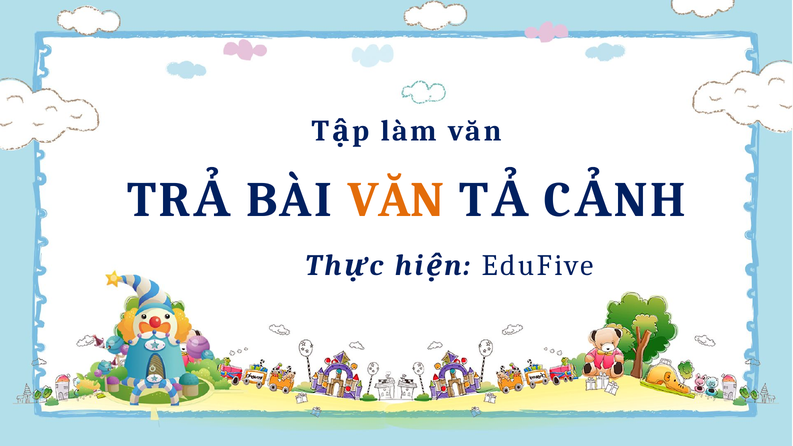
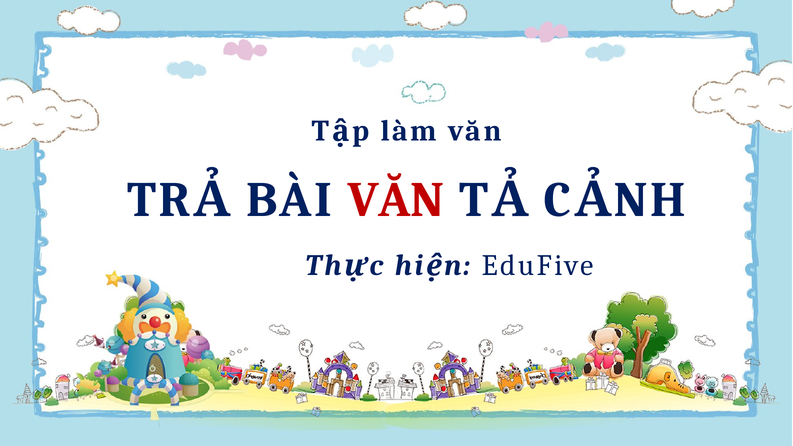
VĂN at (396, 200) colour: orange -> red
